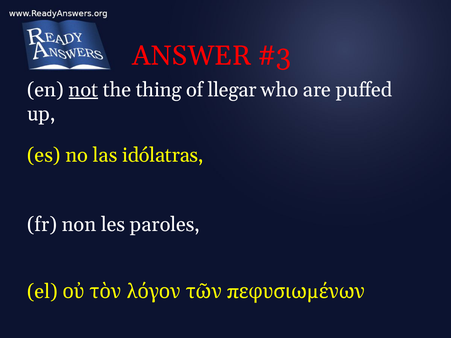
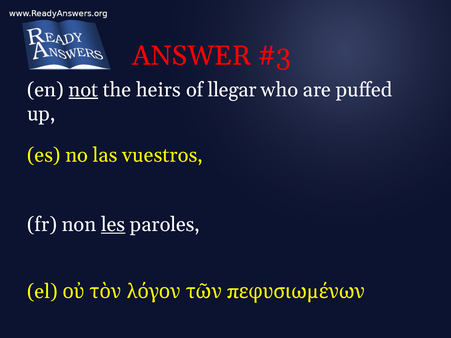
thing: thing -> heirs
idólatras: idólatras -> vuestros
les underline: none -> present
